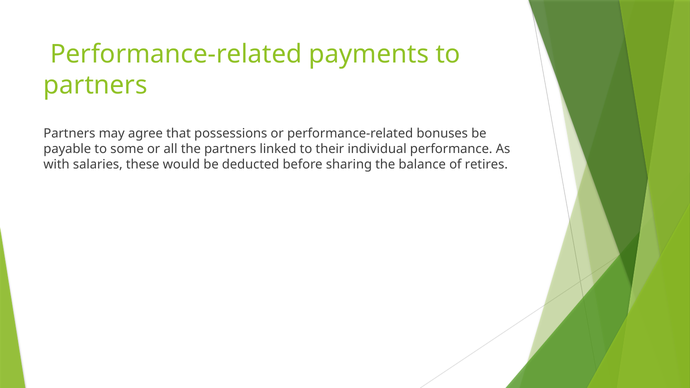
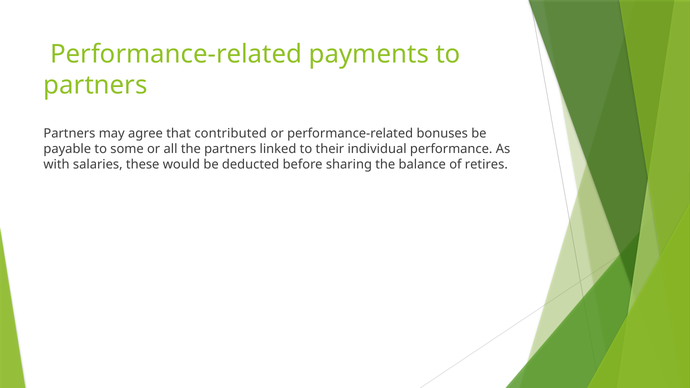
possessions: possessions -> contributed
